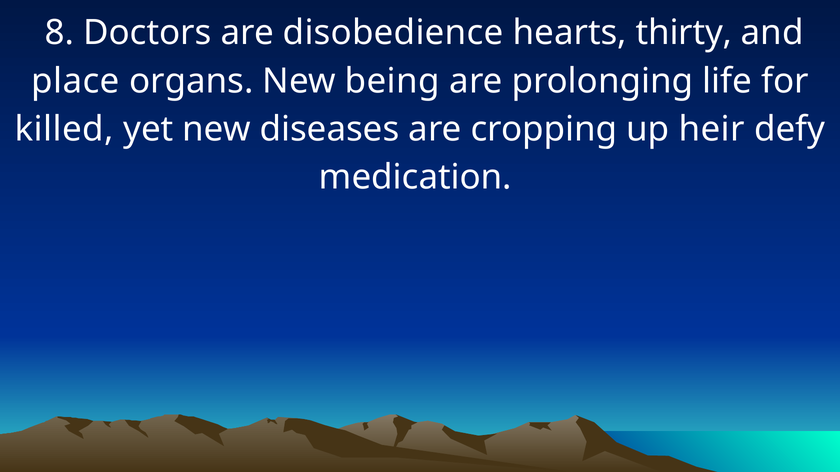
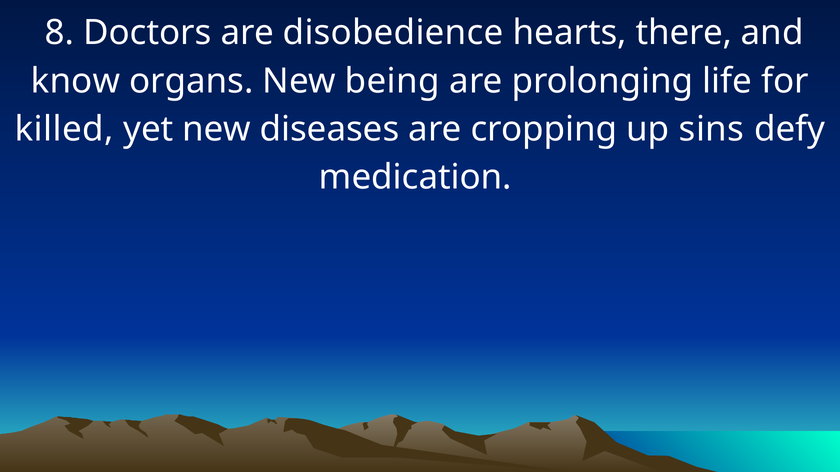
thirty: thirty -> there
place: place -> know
heir: heir -> sins
